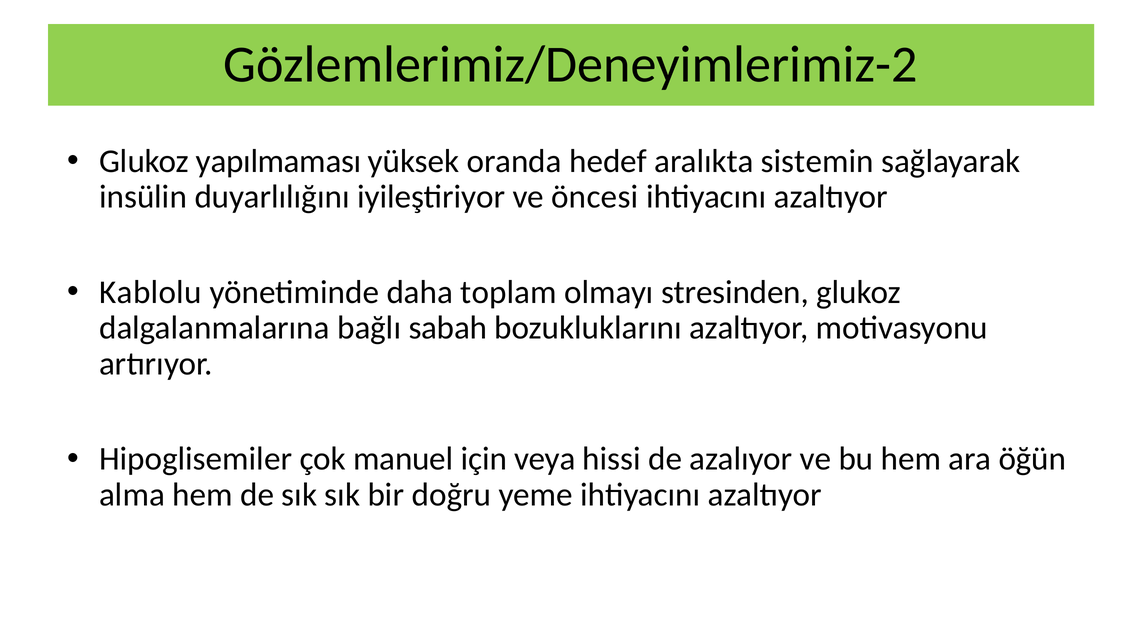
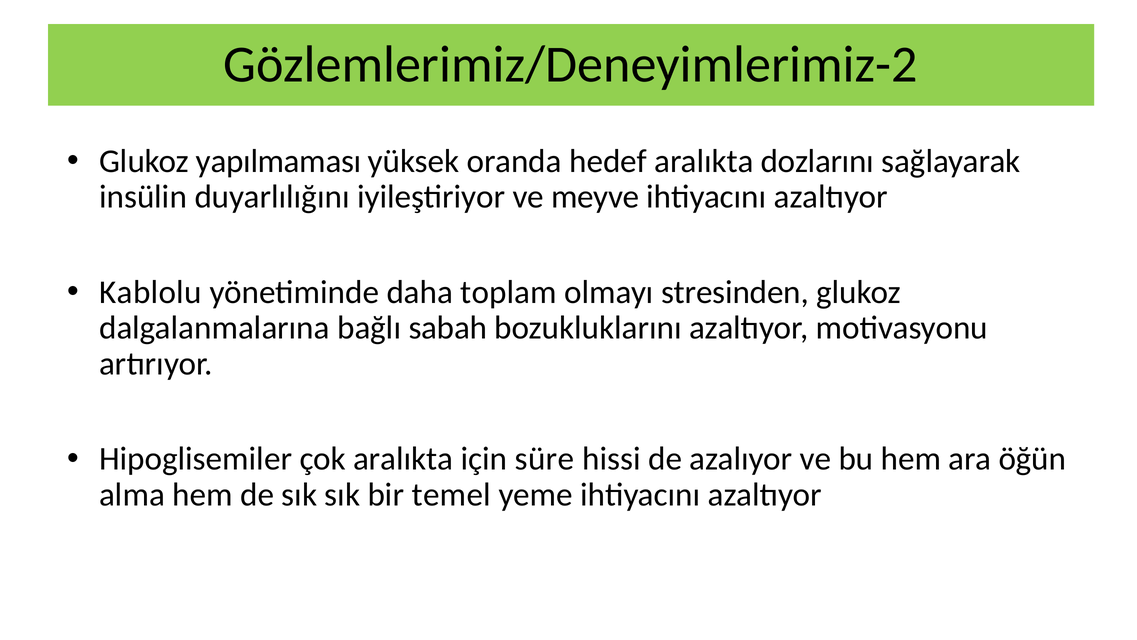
sistemin: sistemin -> dozlarını
öncesi: öncesi -> meyve
çok manuel: manuel -> aralıkta
veya: veya -> süre
doğru: doğru -> temel
